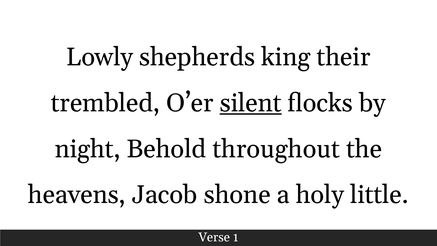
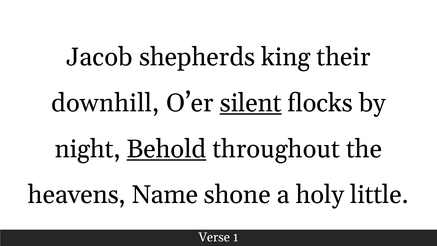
Lowly: Lowly -> Jacob
trembled: trembled -> downhill
Behold underline: none -> present
Jacob: Jacob -> Name
